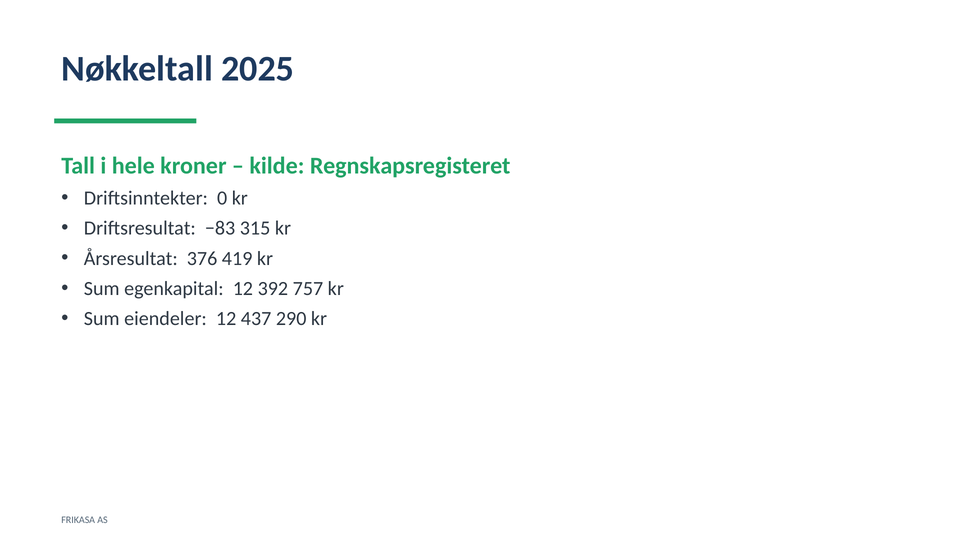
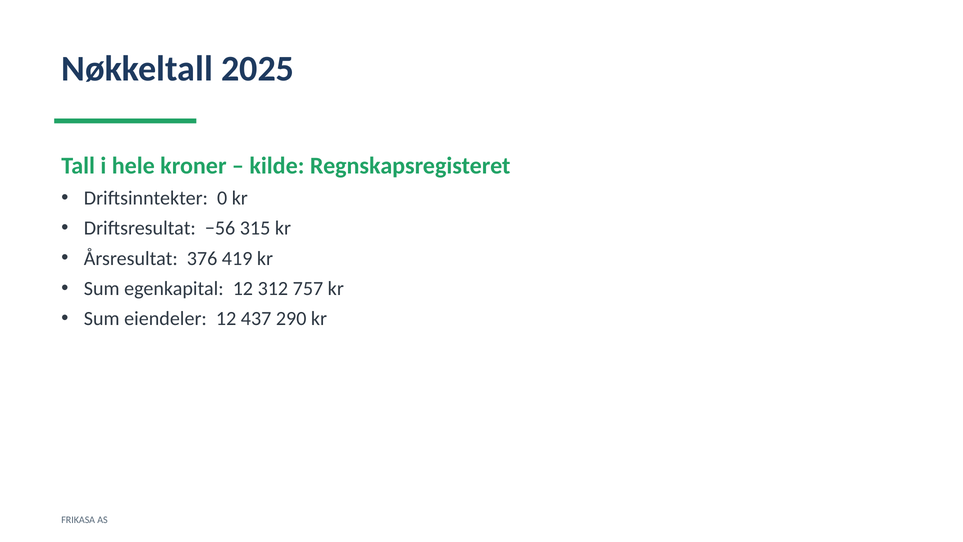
−83: −83 -> −56
392: 392 -> 312
